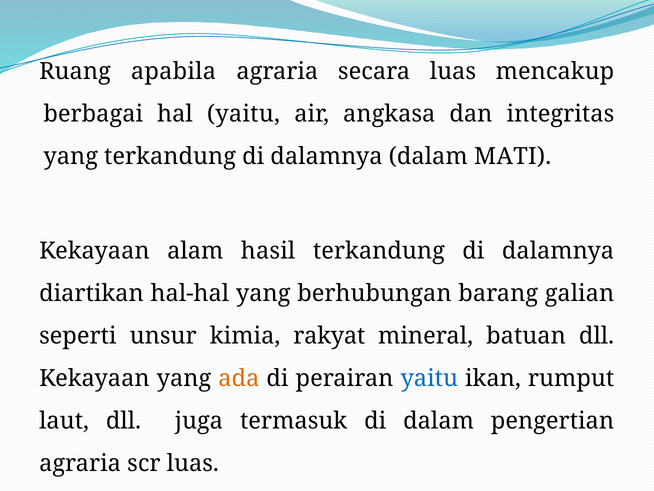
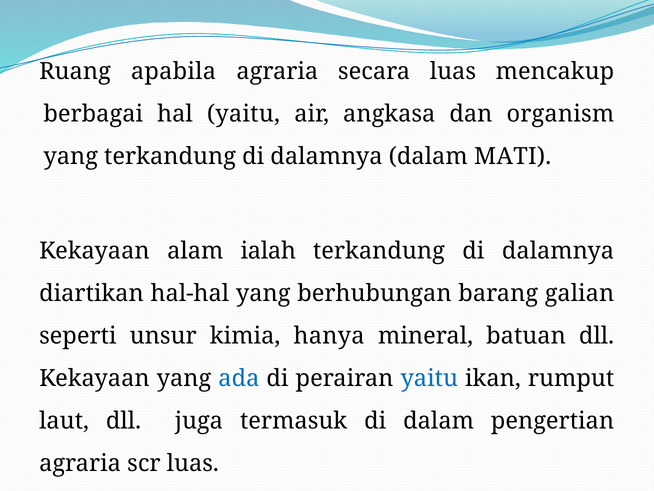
integritas: integritas -> organism
hasil: hasil -> ialah
rakyat: rakyat -> hanya
ada colour: orange -> blue
